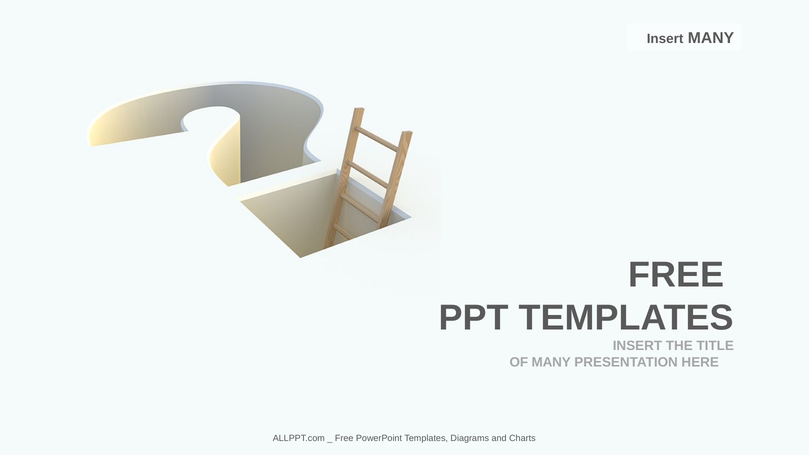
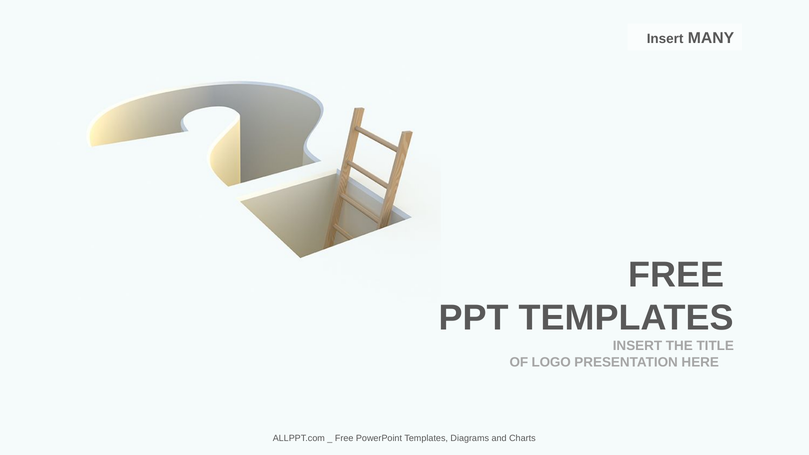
OF MANY: MANY -> LOGO
